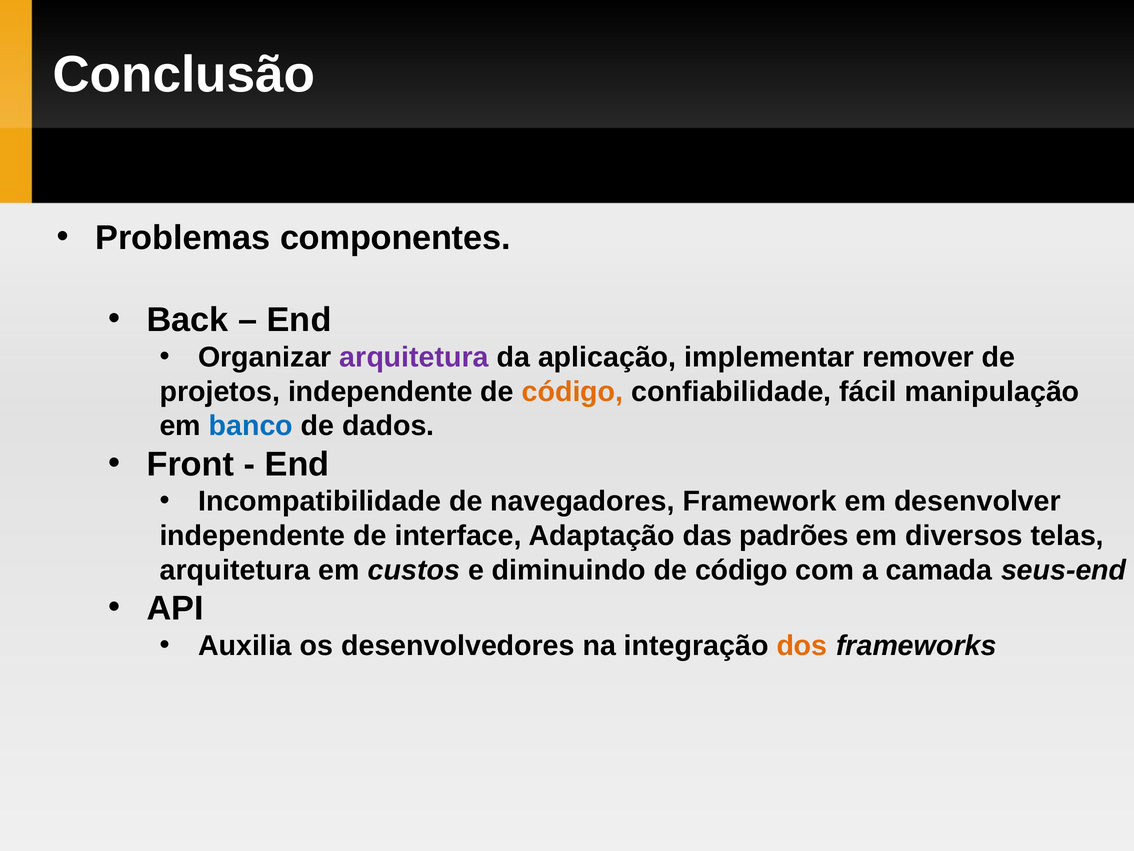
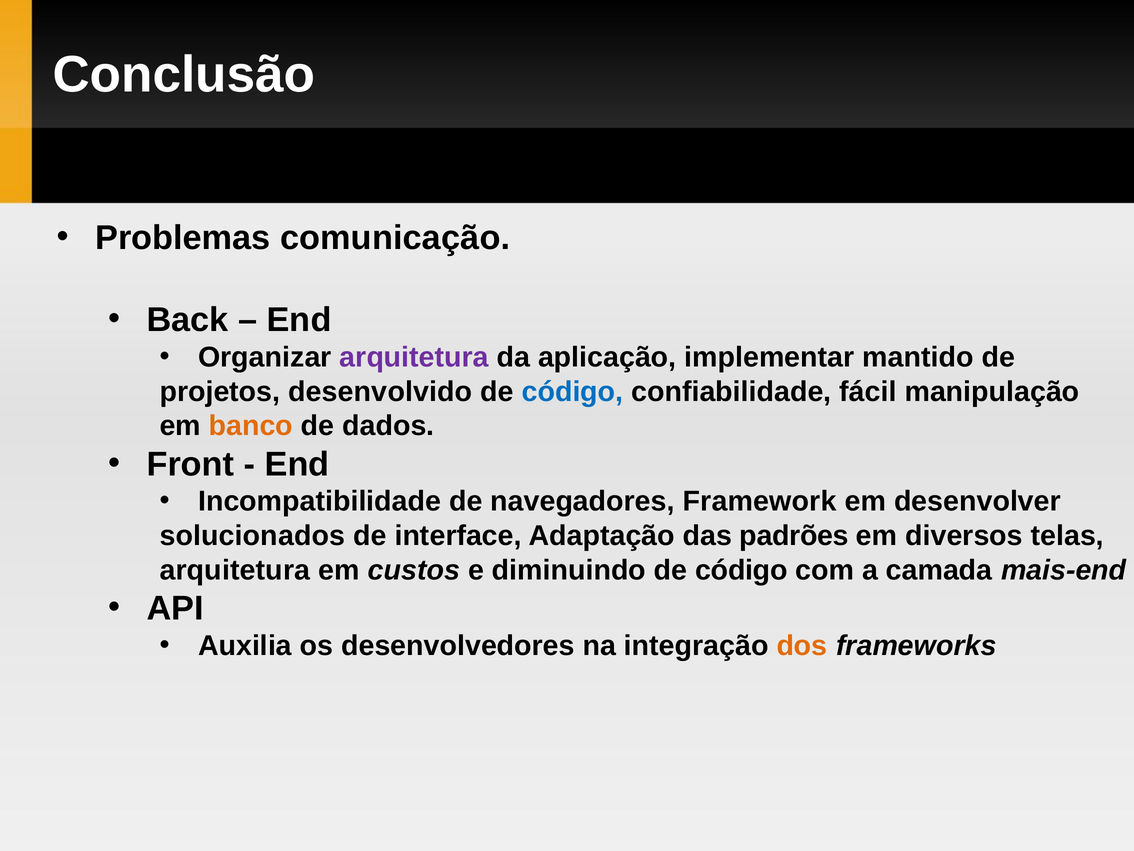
componentes: componentes -> comunicação
remover: remover -> mantido
projetos independente: independente -> desenvolvido
código at (573, 391) colour: orange -> blue
banco colour: blue -> orange
independente at (252, 535): independente -> solucionados
seus-end: seus-end -> mais-end
